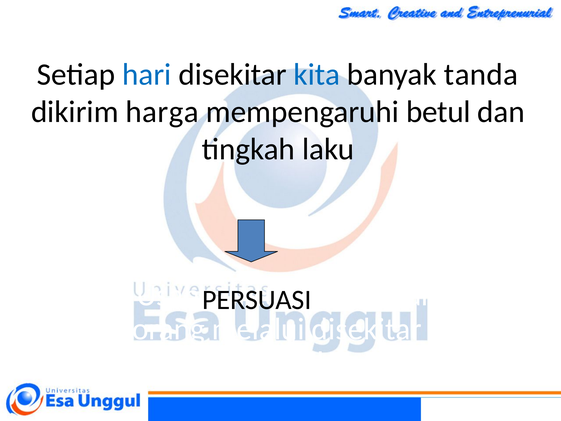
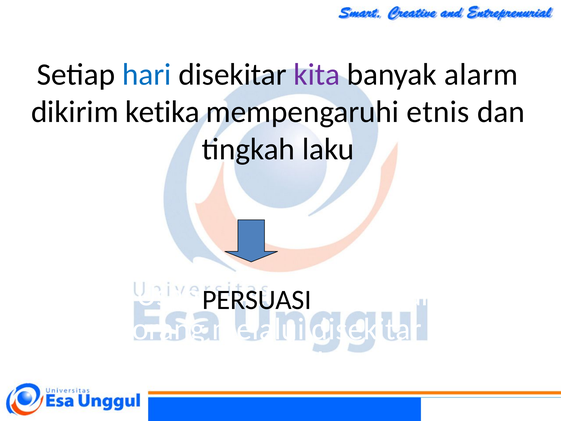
kita colour: blue -> purple
tanda: tanda -> alarm
harga: harga -> ketika
betul: betul -> etnis
